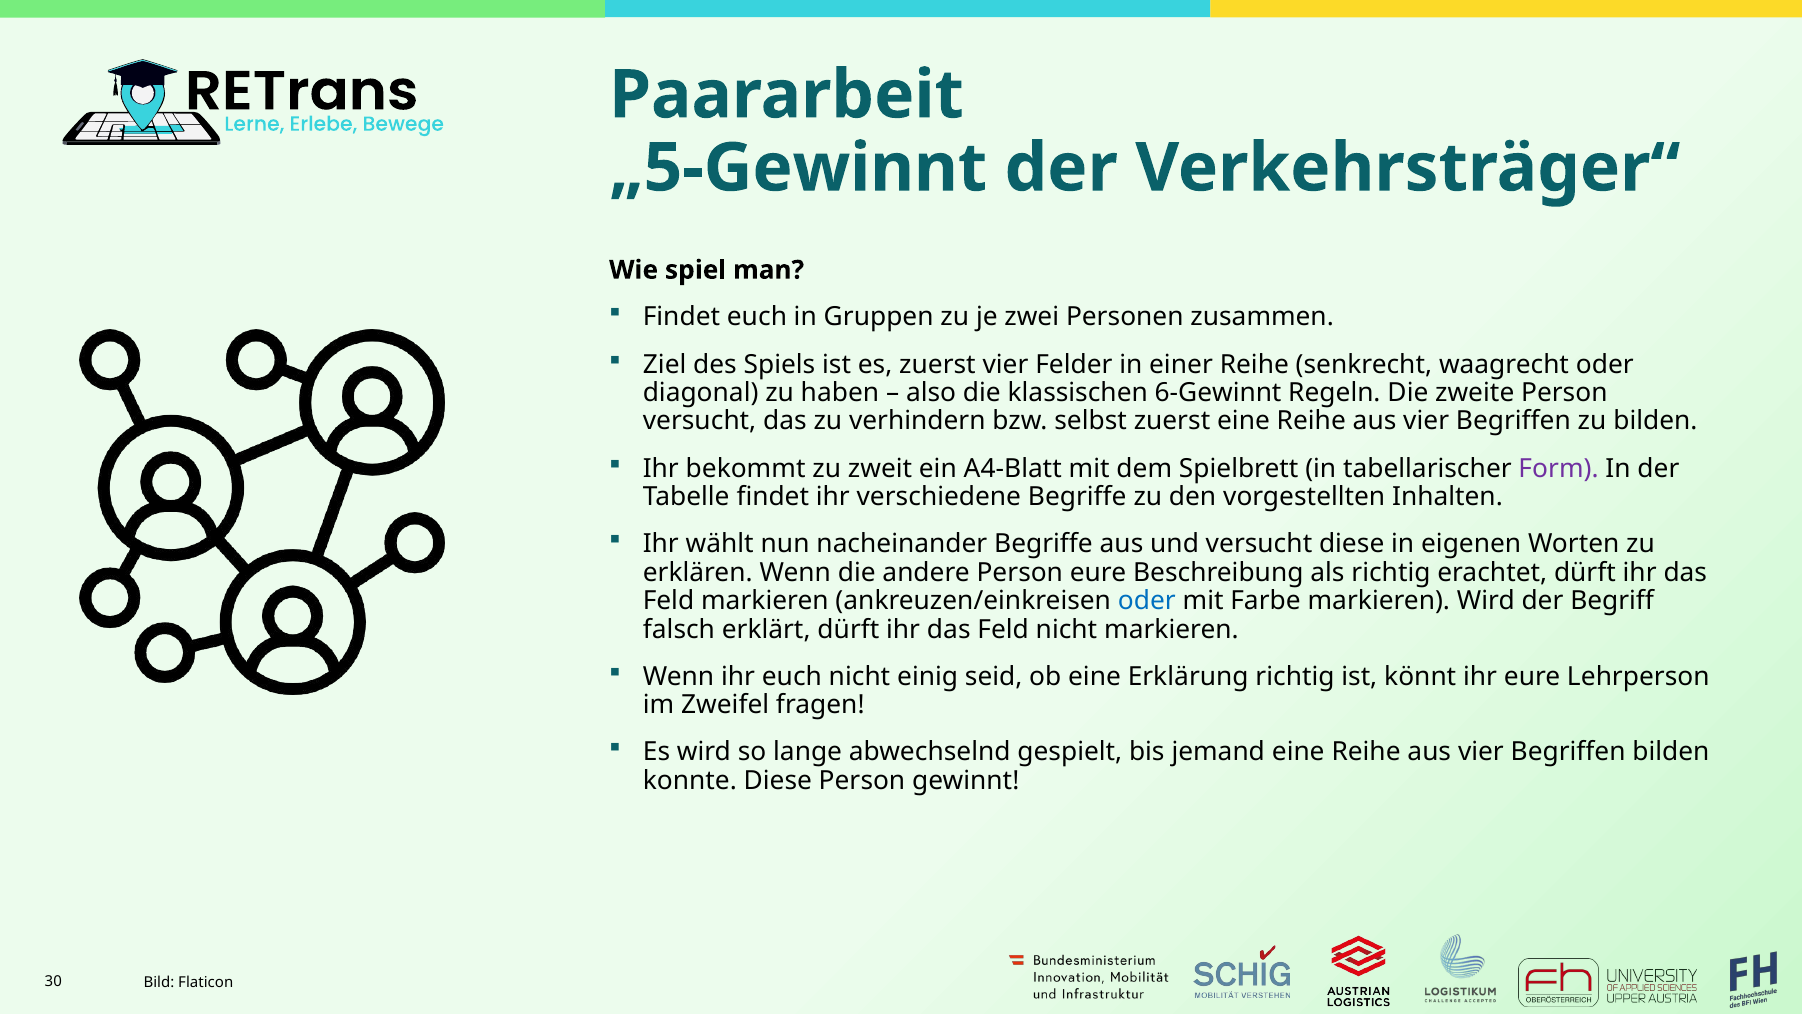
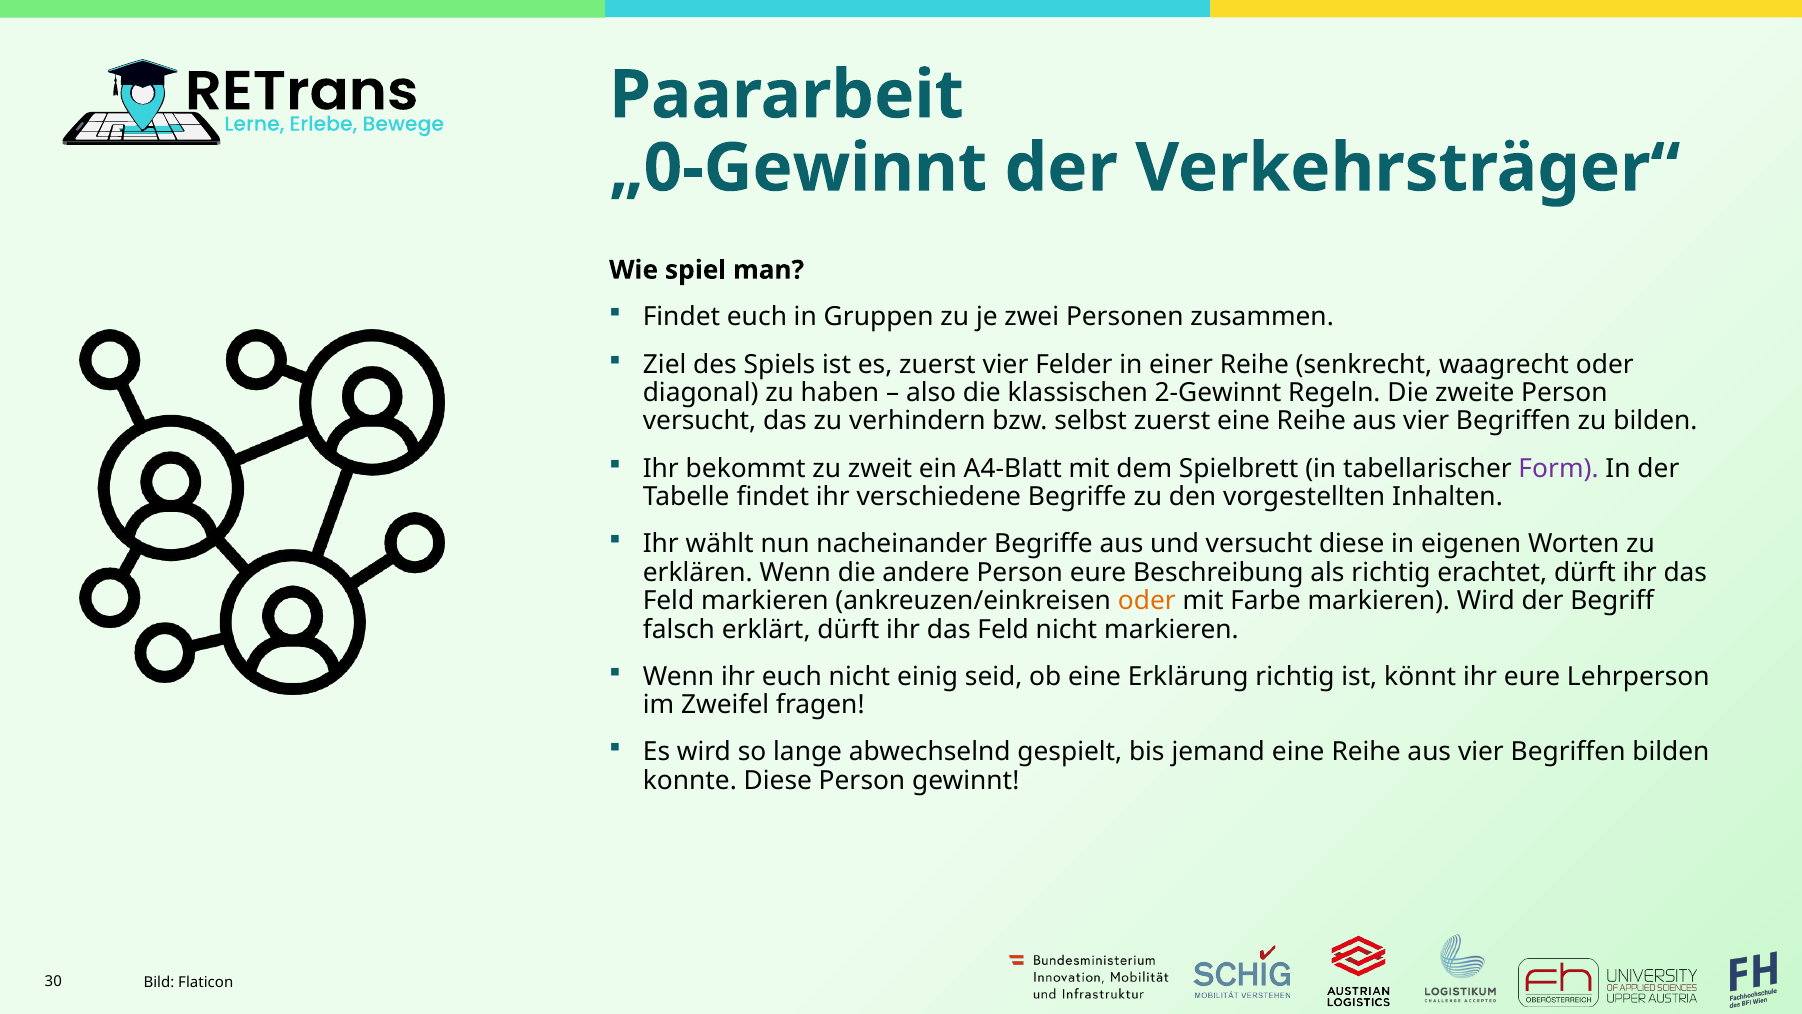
„5-Gewinnt: „5-Gewinnt -> „0-Gewinnt
6-Gewinnt: 6-Gewinnt -> 2-Gewinnt
oder at (1147, 601) colour: blue -> orange
